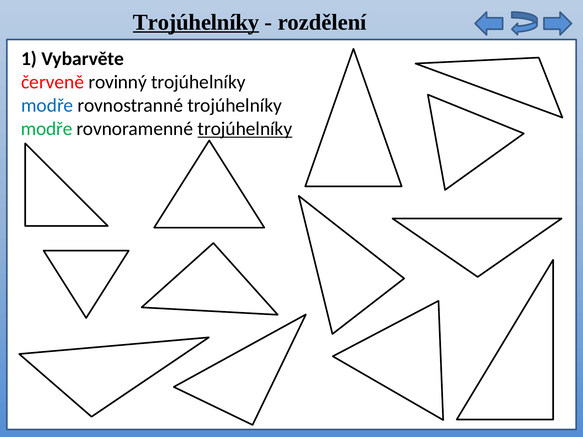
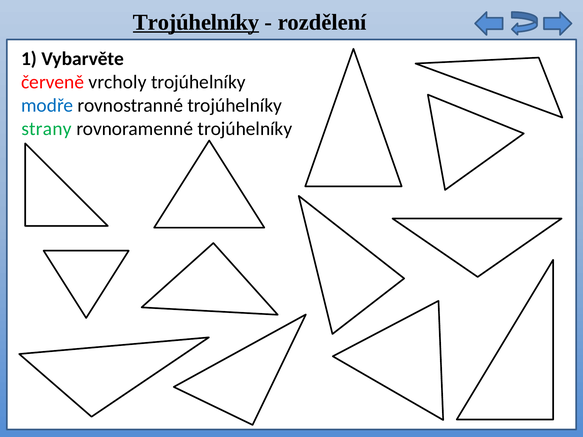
rovinný: rovinný -> vrcholy
modře at (47, 129): modře -> strany
trojúhelníky at (245, 129) underline: present -> none
